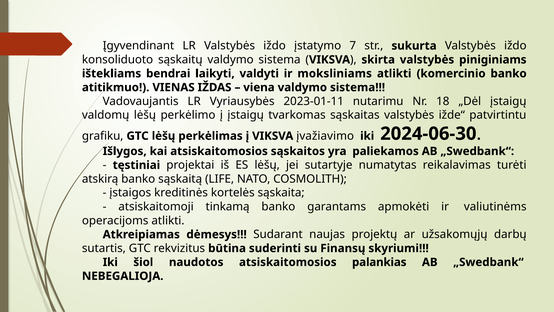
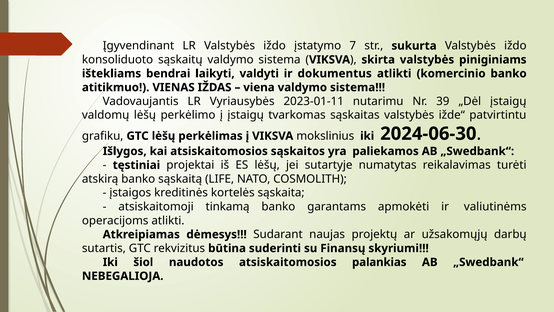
moksliniams: moksliniams -> dokumentus
18: 18 -> 39
įvažiavimo: įvažiavimo -> mokslinius
